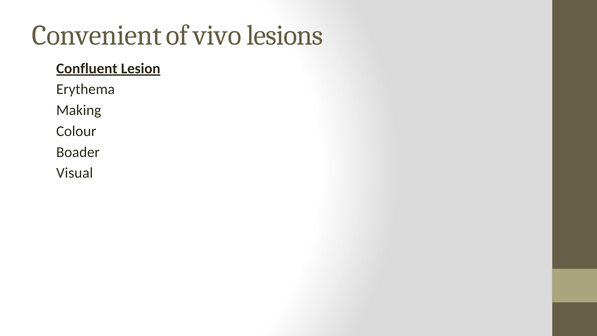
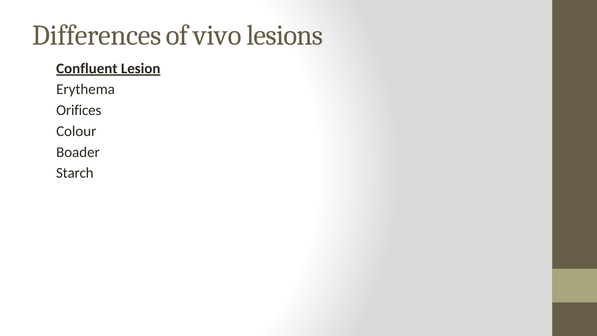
Convenient: Convenient -> Differences
Making: Making -> Orifices
Visual: Visual -> Starch
